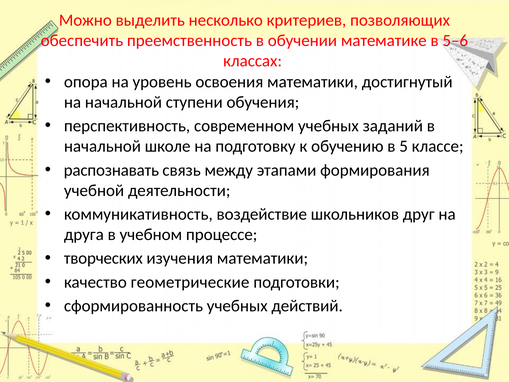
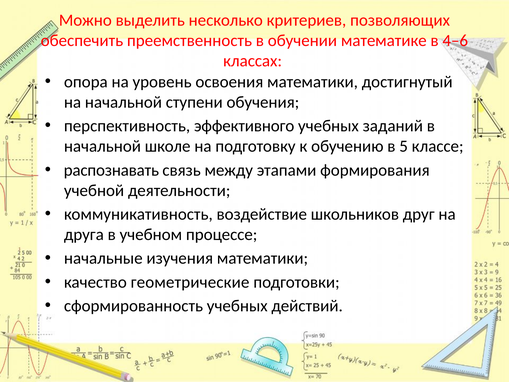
5–6: 5–6 -> 4–6
современном: современном -> эффективного
творческих: творческих -> начальные
